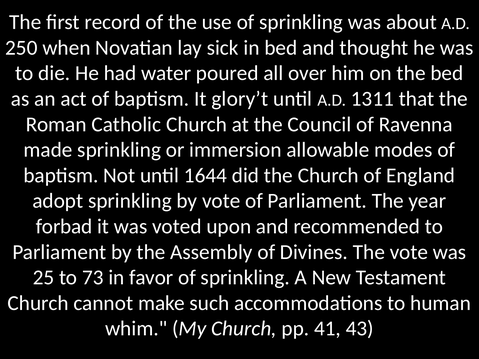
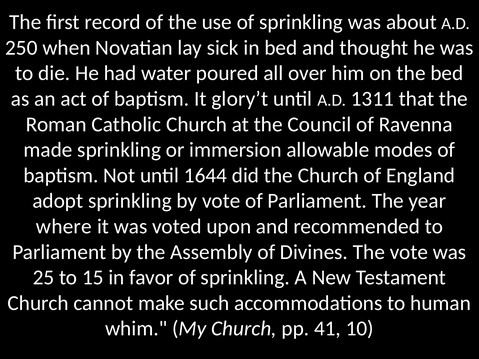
forbad: forbad -> where
73: 73 -> 15
43: 43 -> 10
